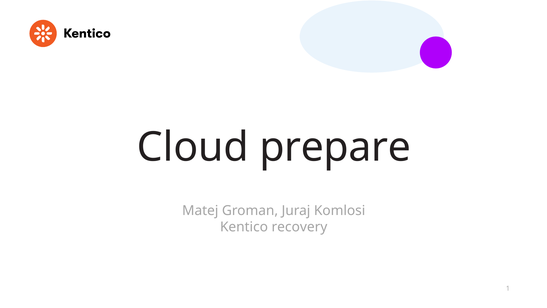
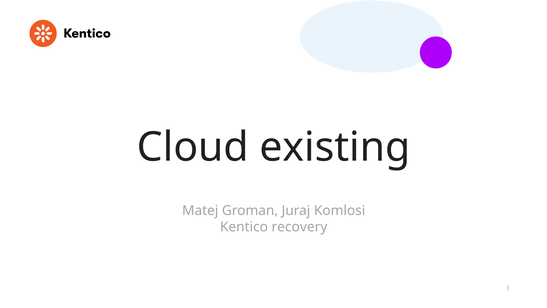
prepare: prepare -> existing
